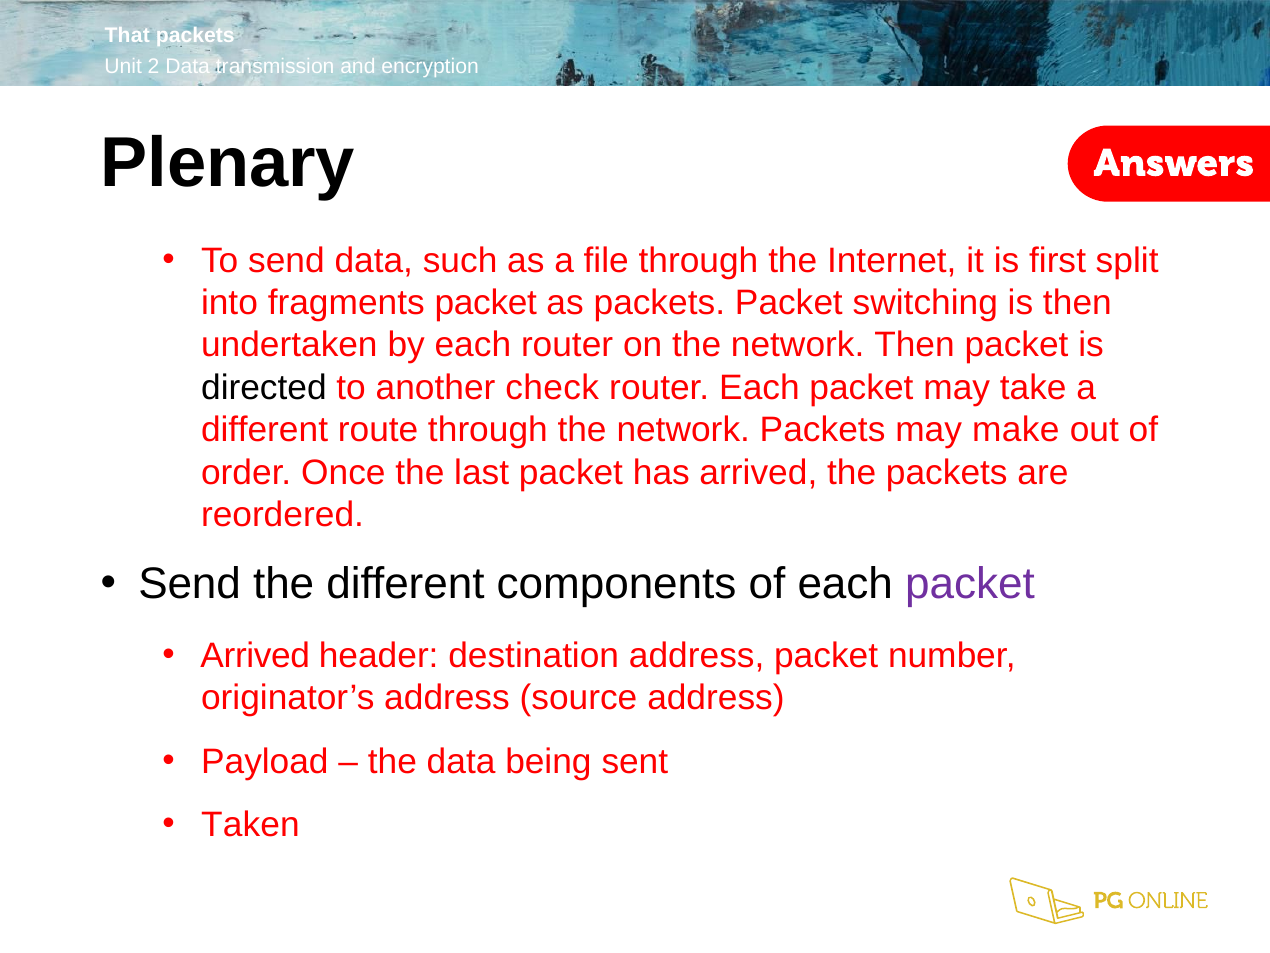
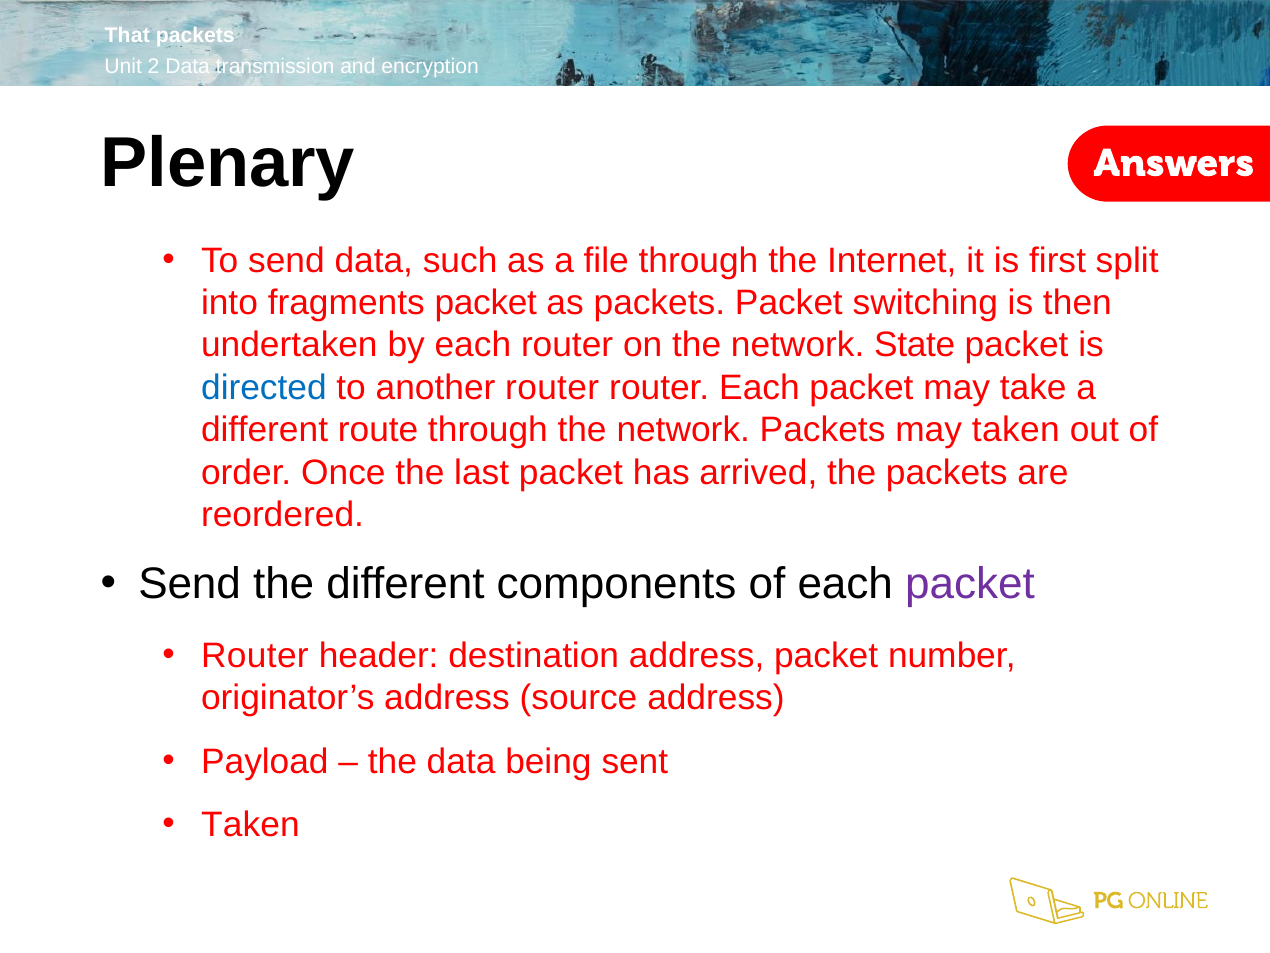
network Then: Then -> State
directed colour: black -> blue
another check: check -> router
may make: make -> taken
Arrived at (255, 656): Arrived -> Router
